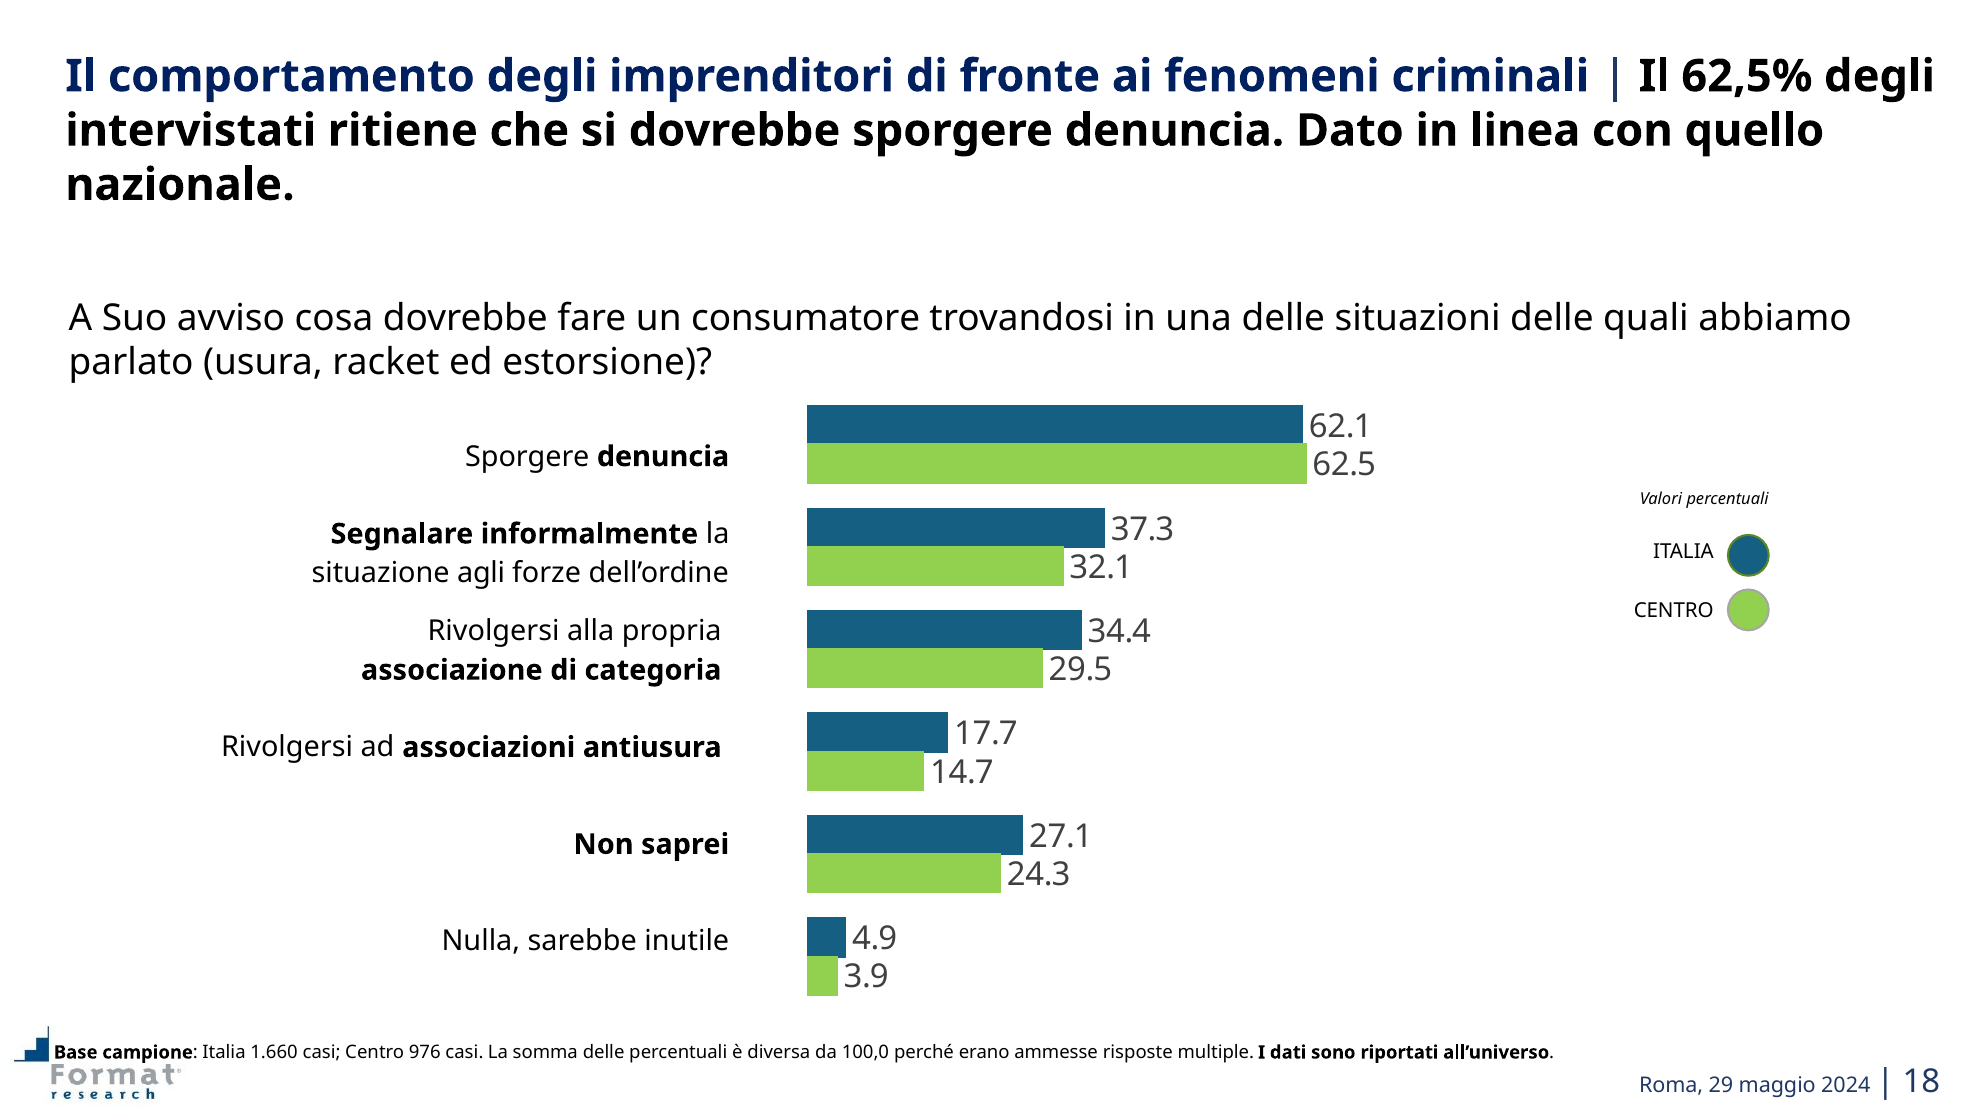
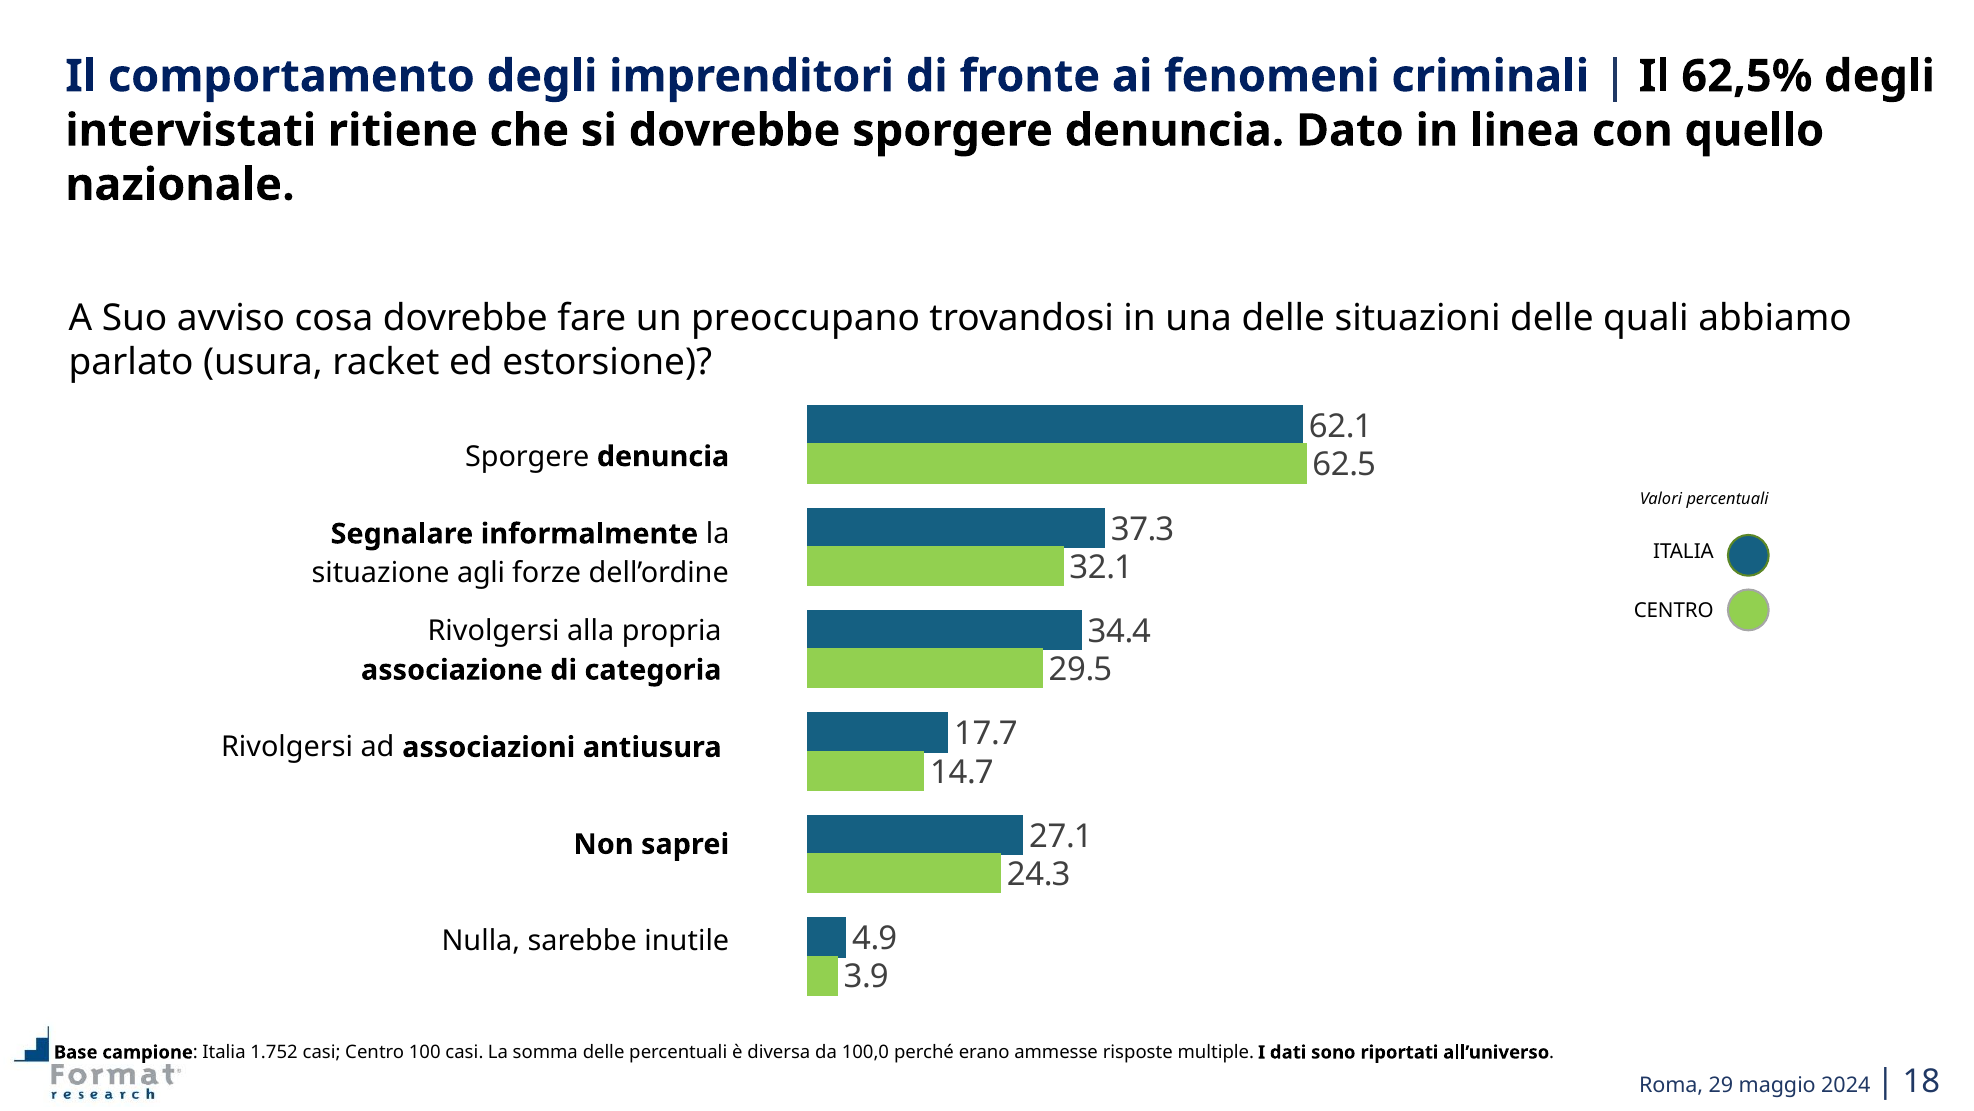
consumatore: consumatore -> preoccupano
1.660: 1.660 -> 1.752
976: 976 -> 100
